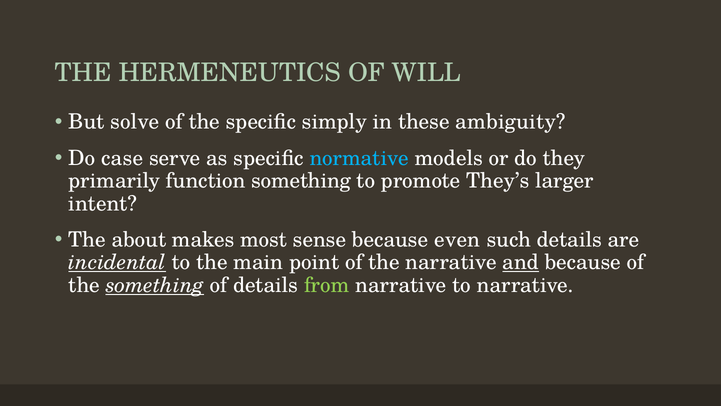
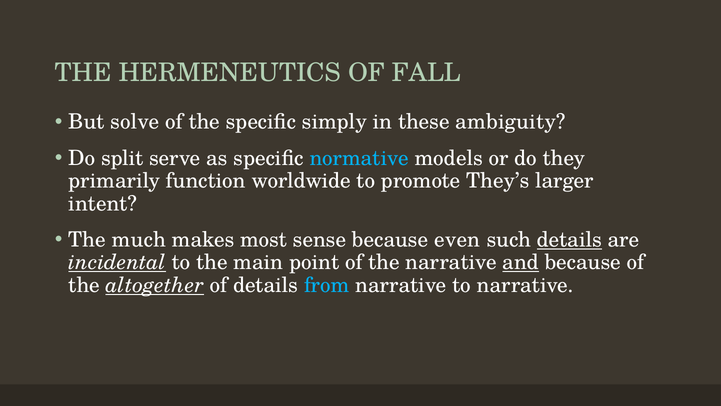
WILL: WILL -> FALL
case: case -> split
function something: something -> worldwide
about: about -> much
details at (569, 240) underline: none -> present
the something: something -> altogether
from colour: light green -> light blue
